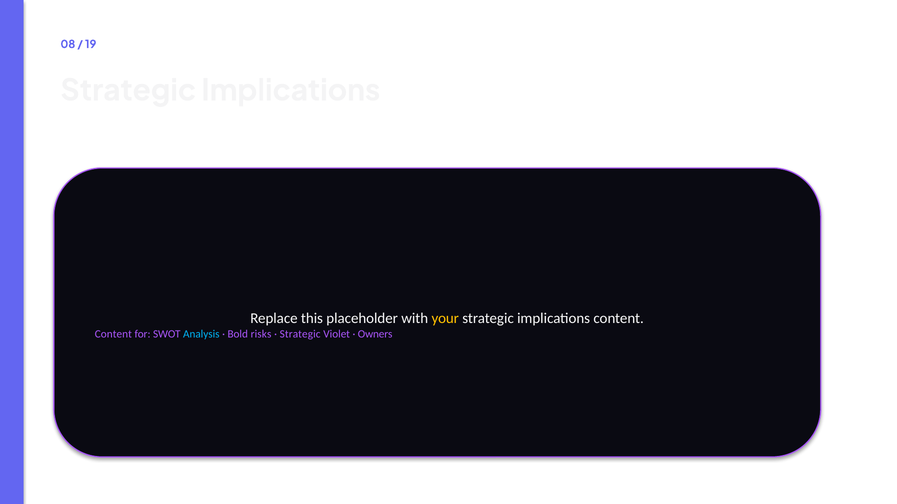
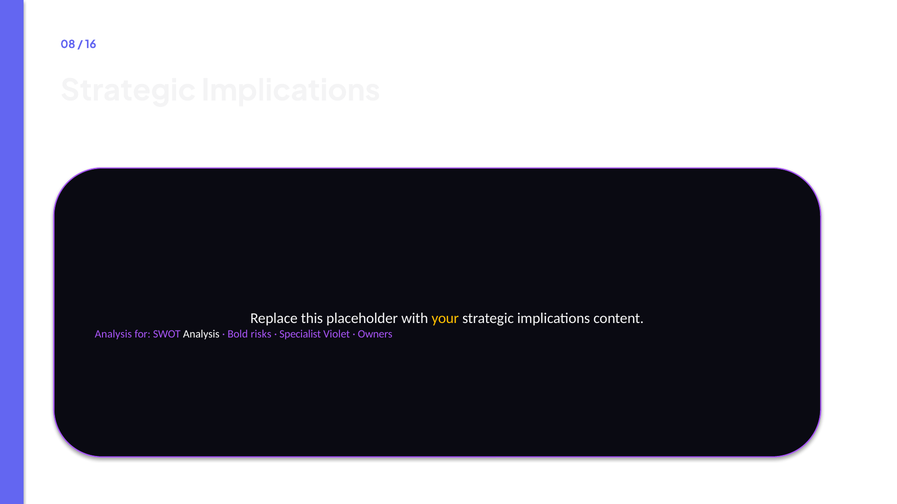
19: 19 -> 16
Content at (113, 334): Content -> Analysis
Analysis at (201, 334) colour: light blue -> white
Strategic at (300, 334): Strategic -> Specialist
